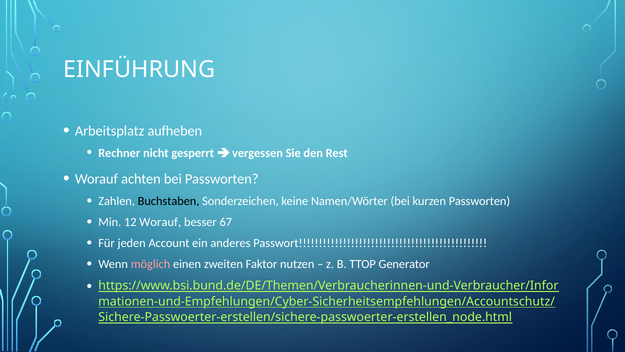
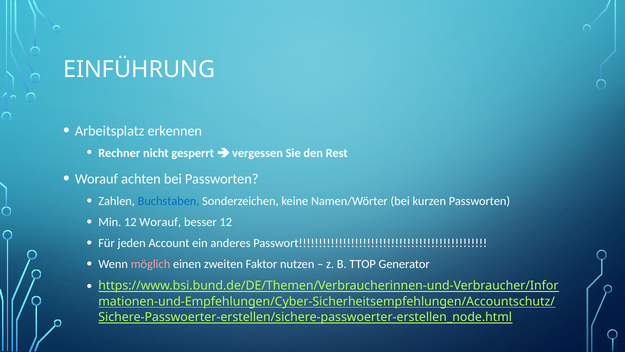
aufheben: aufheben -> erkennen
Buchstaben colour: black -> blue
besser 67: 67 -> 12
